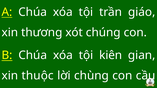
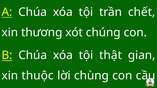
giáo: giáo -> chết
kiên: kiên -> thật
